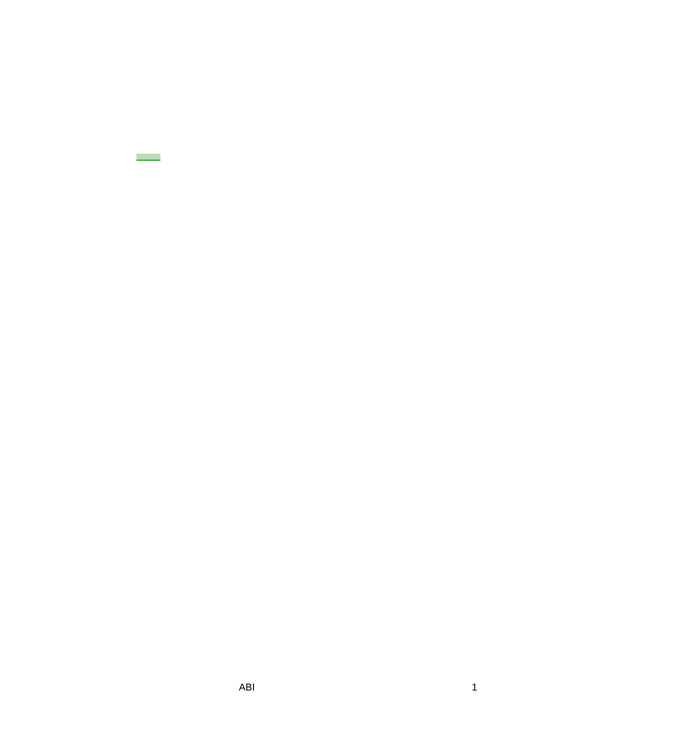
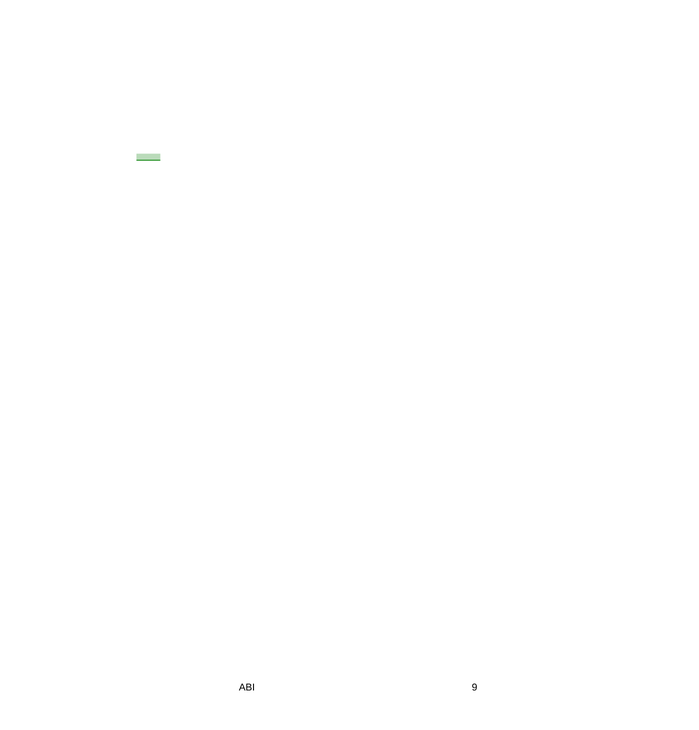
1: 1 -> 9
